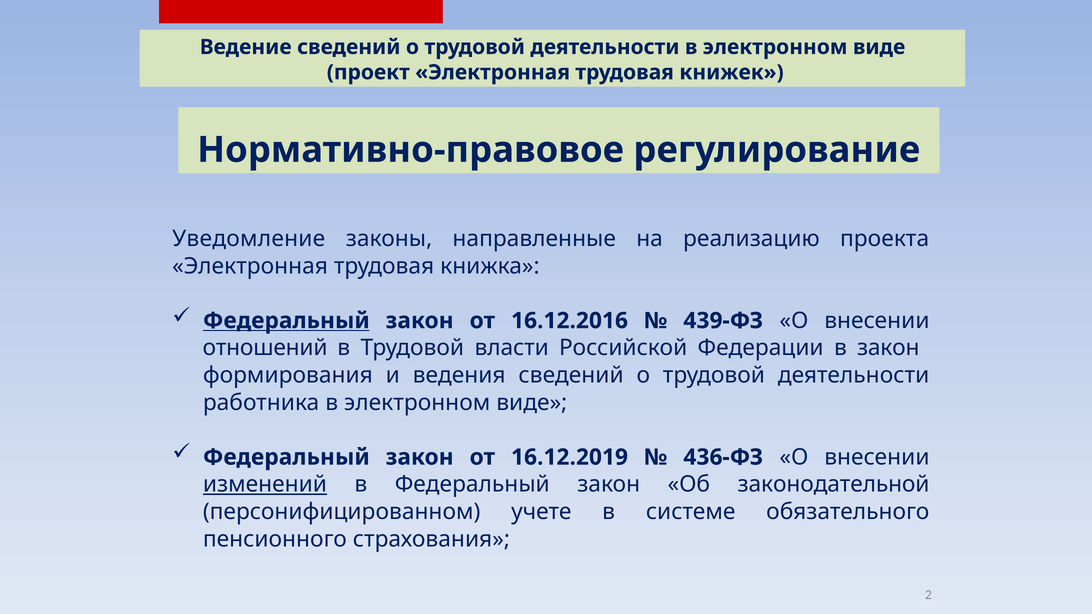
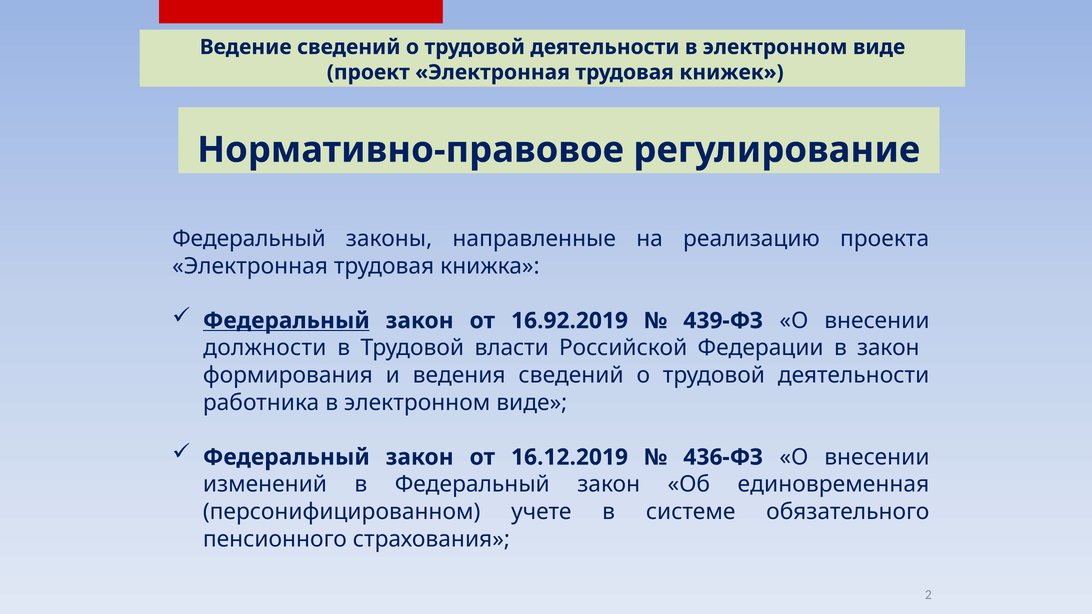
Уведомление at (249, 239): Уведомление -> Федеральный
16.12.2016: 16.12.2016 -> 16.92.2019
отношений: отношений -> должности
изменений underline: present -> none
законодательной: законодательной -> единовременная
